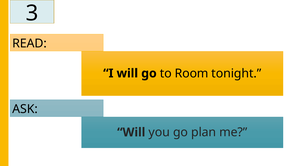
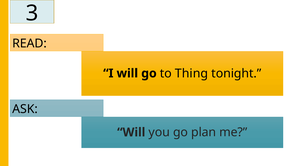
Room: Room -> Thing
